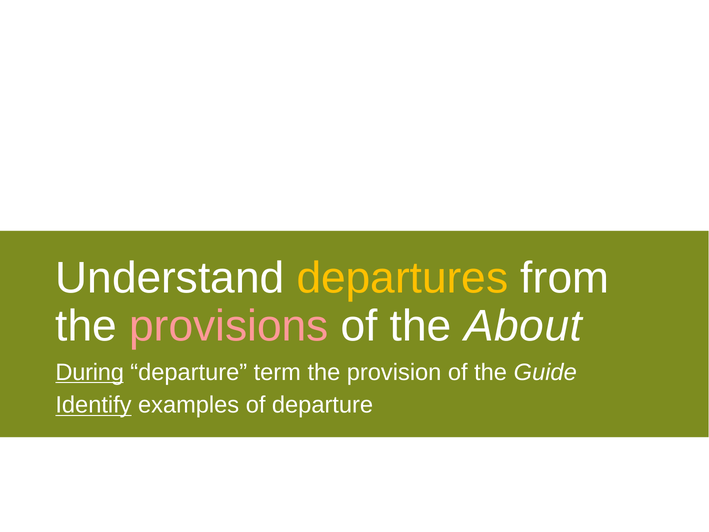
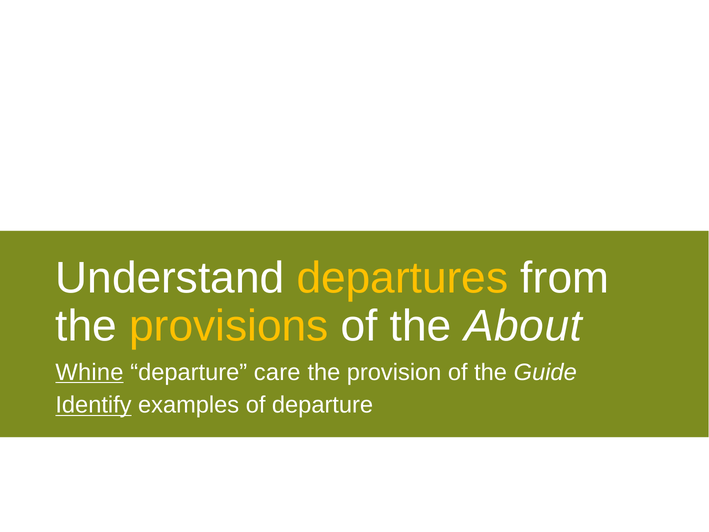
provisions colour: pink -> yellow
During: During -> Whine
term: term -> care
